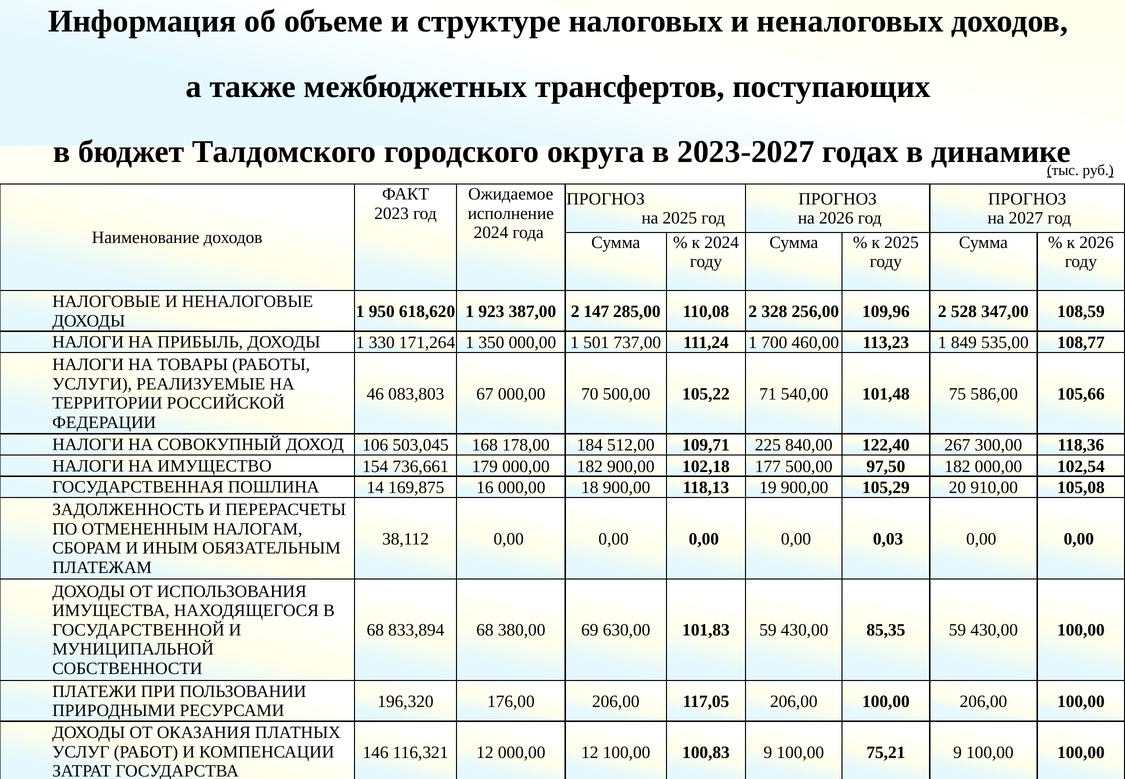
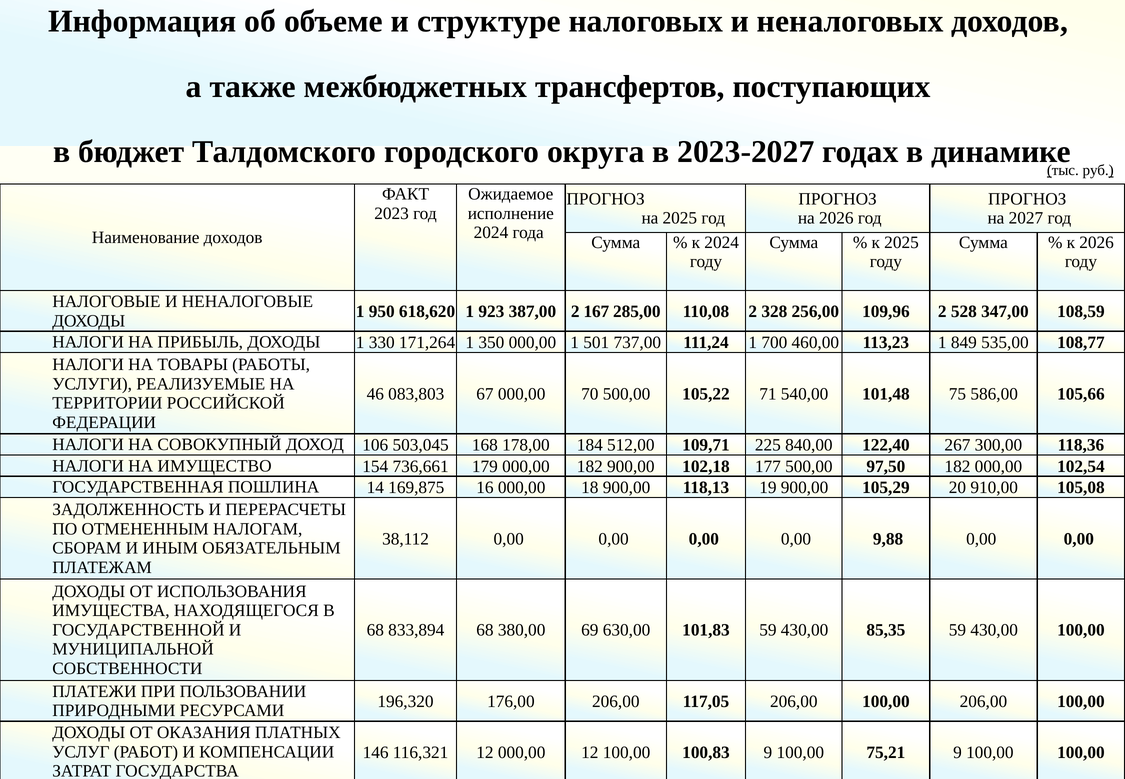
147: 147 -> 167
0,03: 0,03 -> 9,88
